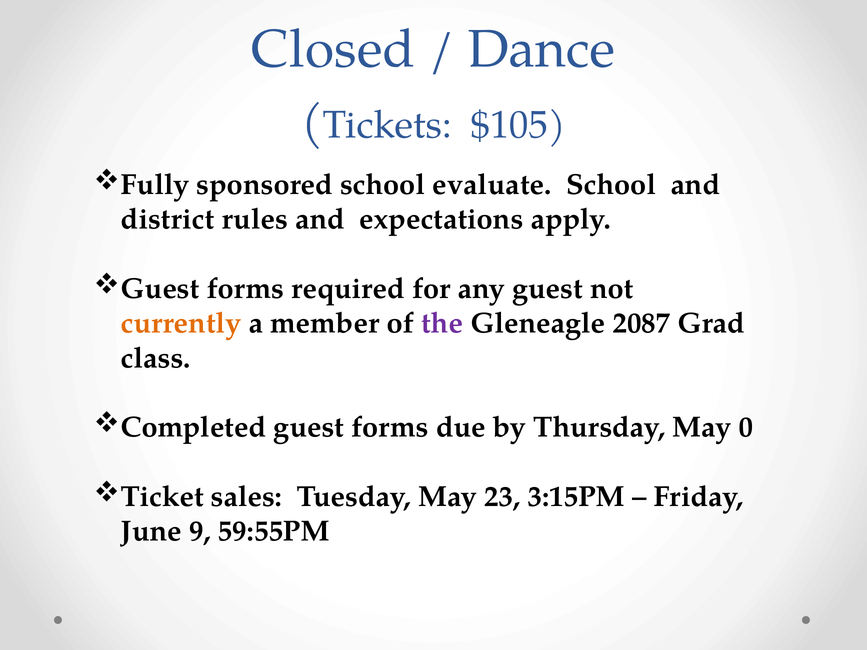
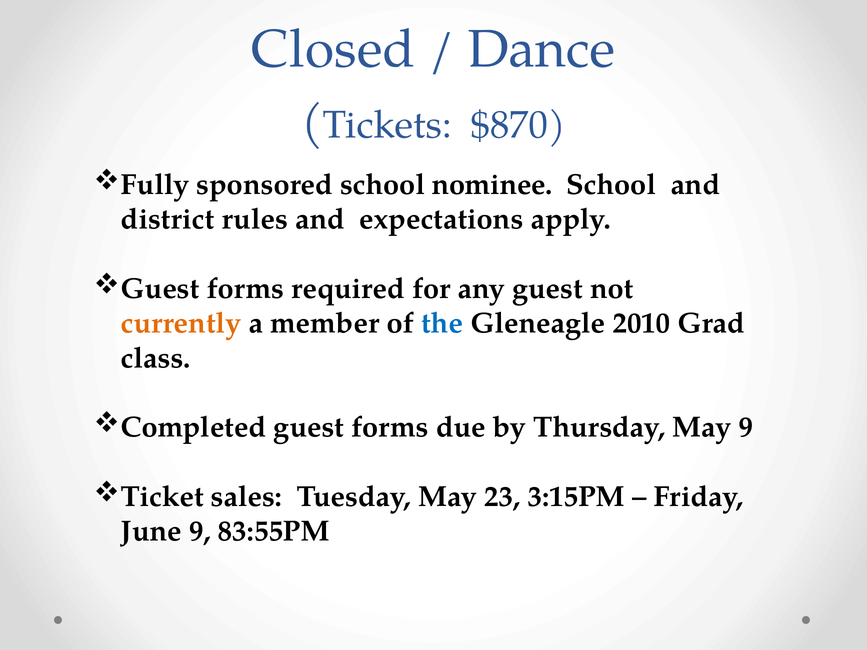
$105: $105 -> $870
evaluate: evaluate -> nominee
the colour: purple -> blue
2087: 2087 -> 2010
May 0: 0 -> 9
59:55PM: 59:55PM -> 83:55PM
